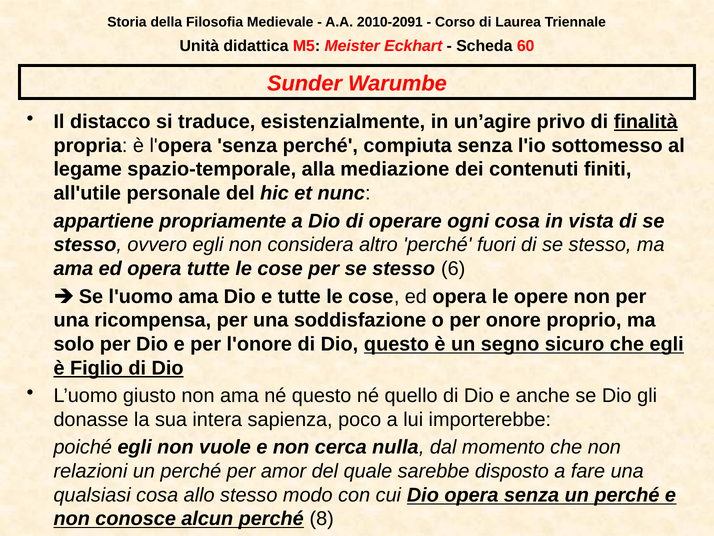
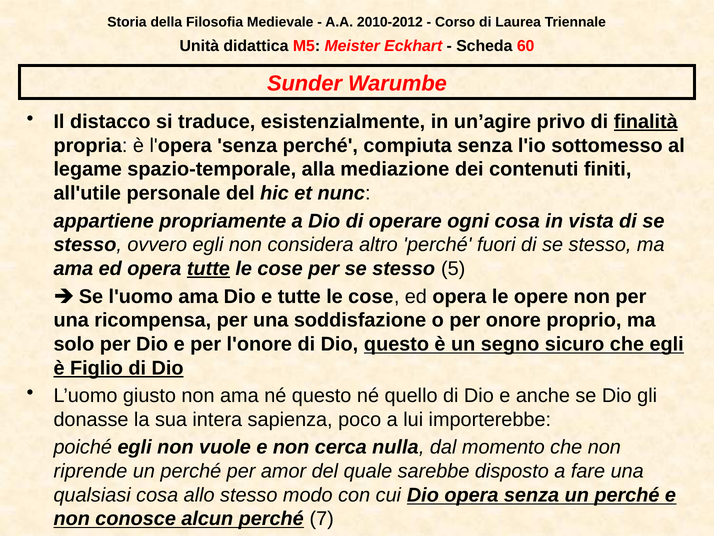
2010-2091: 2010-2091 -> 2010-2012
tutte at (208, 268) underline: none -> present
6: 6 -> 5
relazioni: relazioni -> riprende
8: 8 -> 7
